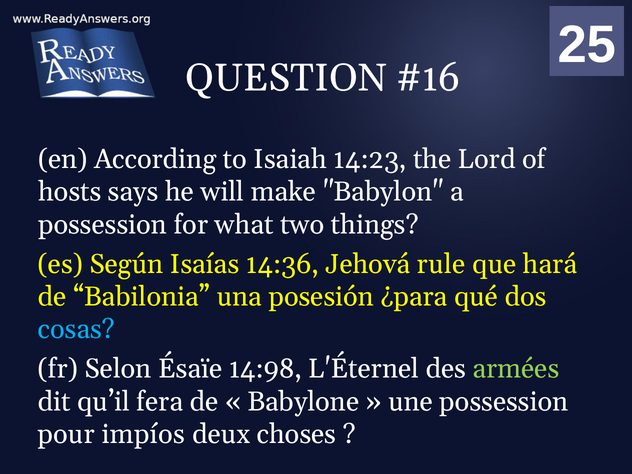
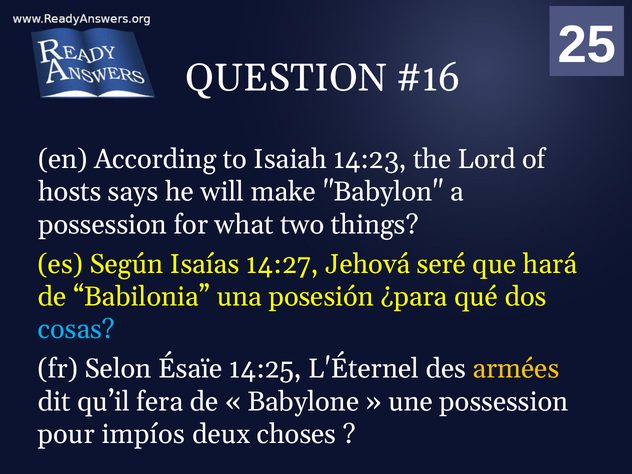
14:36: 14:36 -> 14:27
rule: rule -> seré
14:98: 14:98 -> 14:25
armées colour: light green -> yellow
